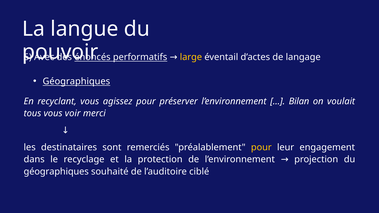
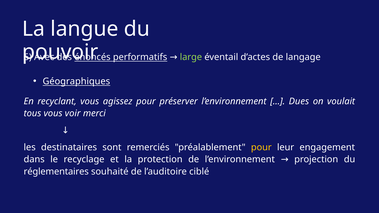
large colour: yellow -> light green
Bilan: Bilan -> Dues
géographiques at (56, 172): géographiques -> réglementaires
